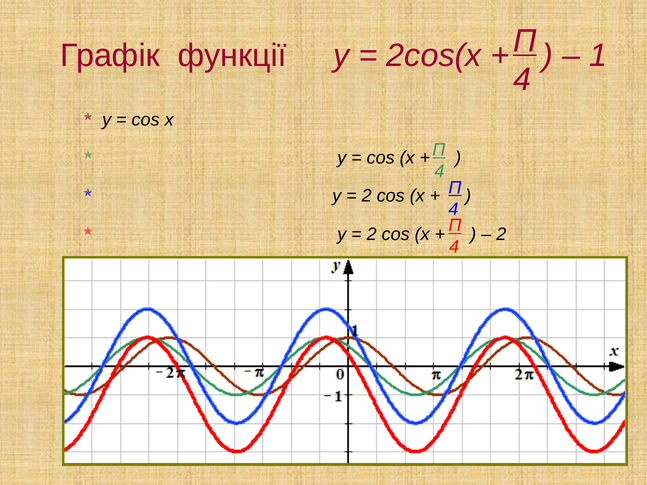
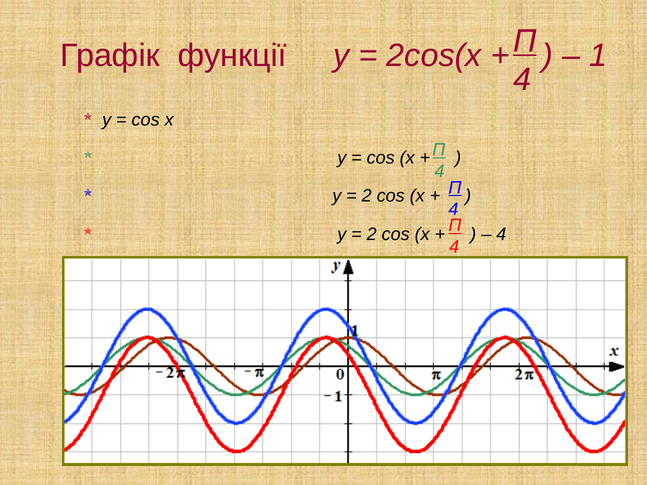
2 at (501, 234): 2 -> 4
